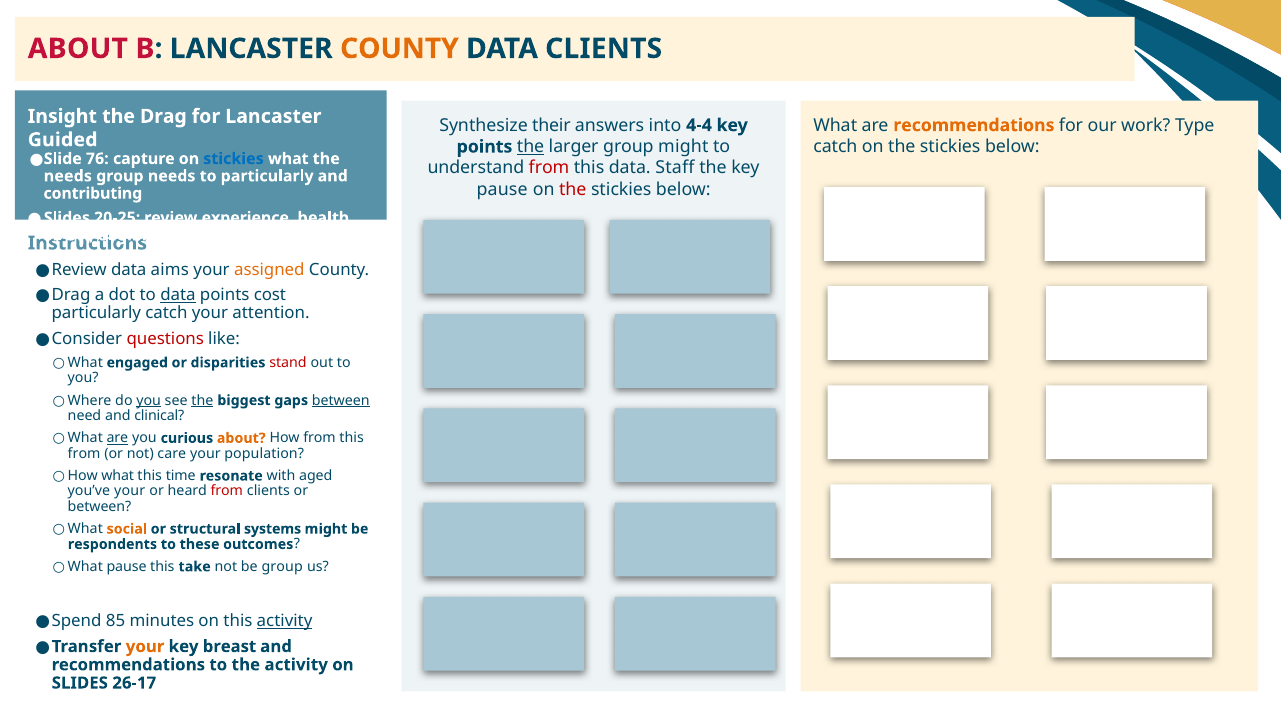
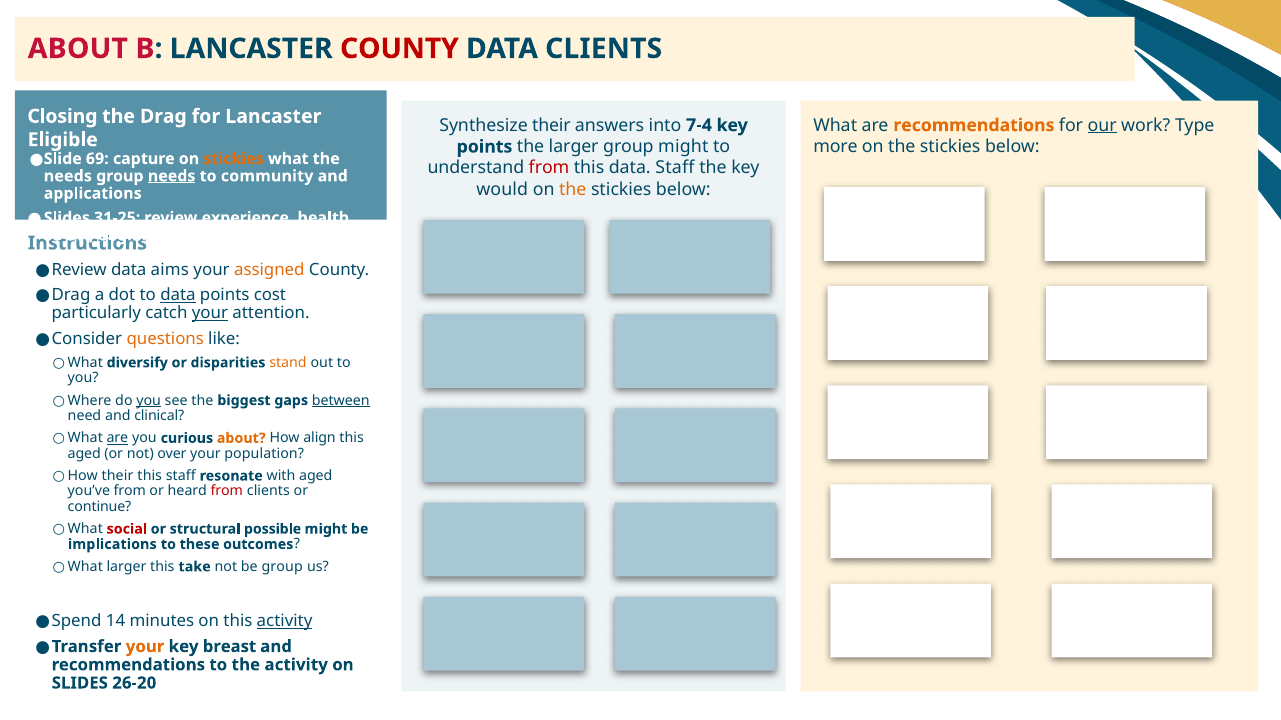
COUNTY at (399, 49) colour: orange -> red
Insight: Insight -> Closing
4-4: 4-4 -> 7-4
our underline: none -> present
Guided: Guided -> Eligible
catch at (835, 147): catch -> more
the at (531, 147) underline: present -> none
76: 76 -> 69
stickies at (233, 159) colour: blue -> orange
needs at (172, 176) underline: none -> present
to particularly: particularly -> community
pause at (502, 190): pause -> would
the at (573, 190) colour: red -> orange
contributing: contributing -> applications
20-25: 20-25 -> 31-25
your at (210, 314) underline: none -> present
questions colour: red -> orange
engaged: engaged -> diversify
stand colour: red -> orange
the at (202, 401) underline: present -> none
How from: from -> align
from at (84, 454): from -> aged
care: care -> over
what at (118, 476): what -> their
this time: time -> staff
you’ve your: your -> from
between at (100, 507): between -> continue
social colour: orange -> red
systems: systems -> possible
respondents: respondents -> implications
pause at (127, 567): pause -> larger
85: 85 -> 14
26-17: 26-17 -> 26-20
